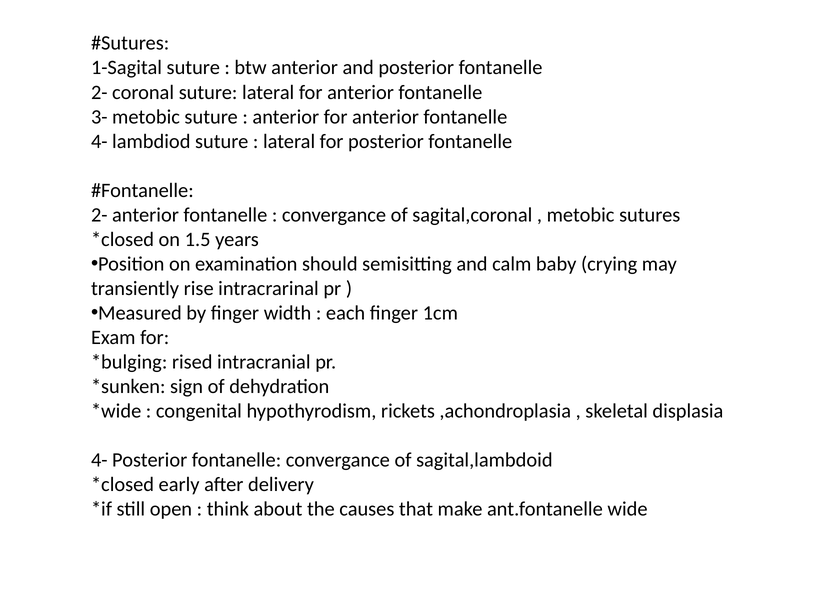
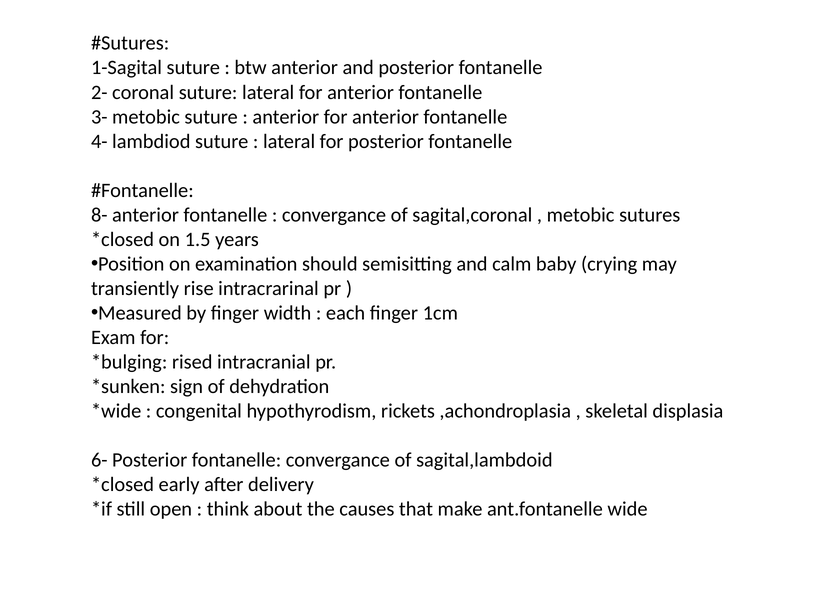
2- at (99, 215): 2- -> 8-
4- at (99, 460): 4- -> 6-
